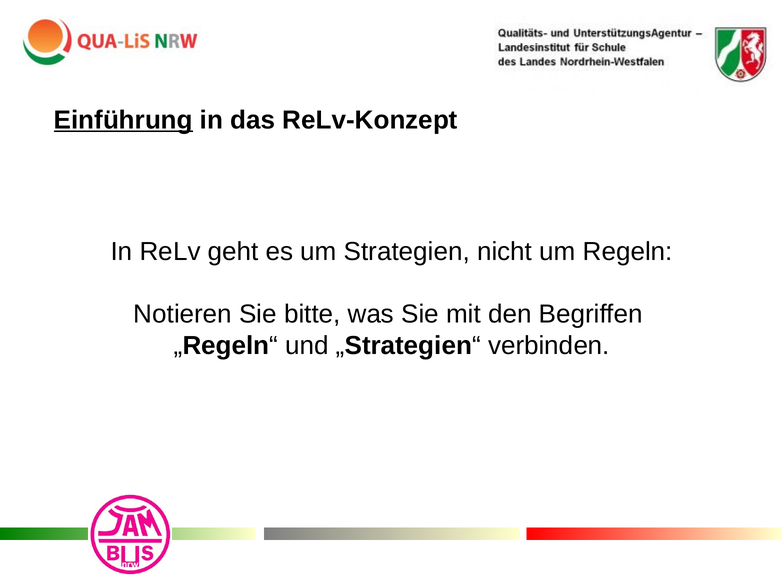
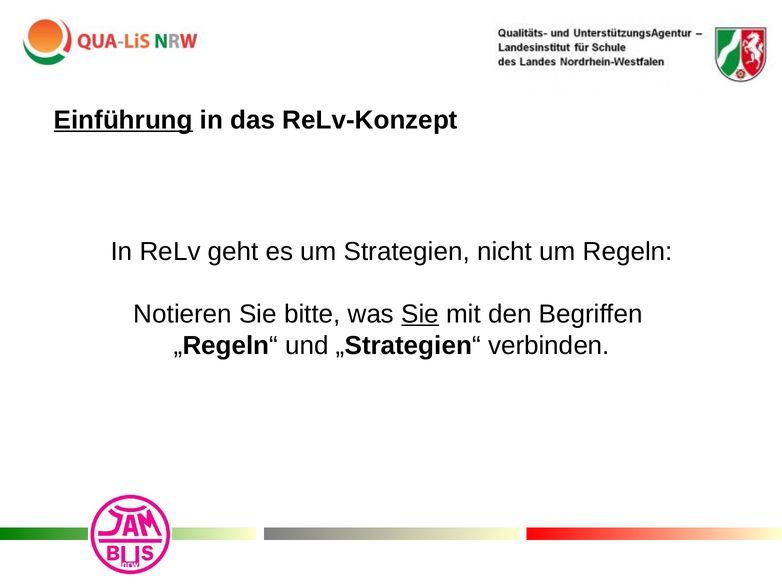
Sie at (420, 315) underline: none -> present
